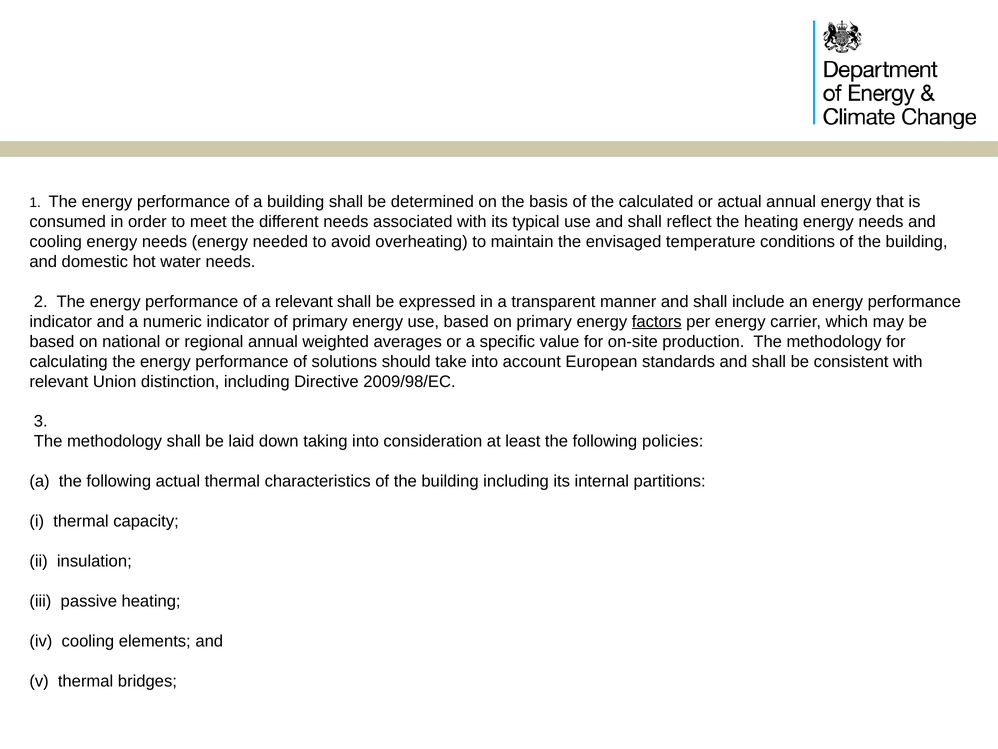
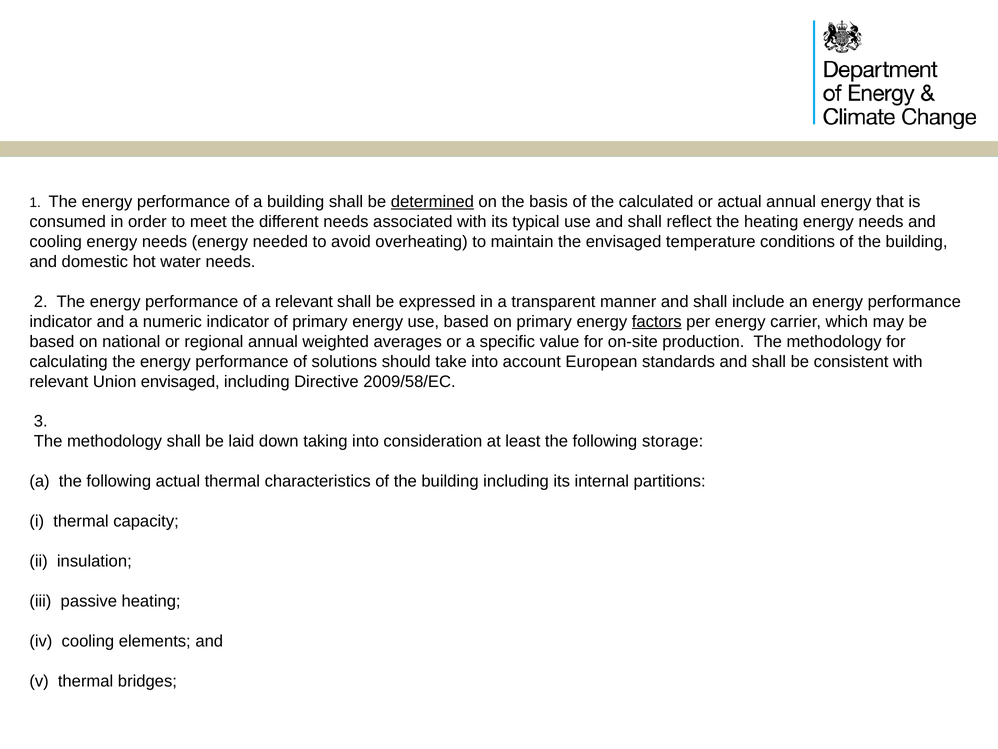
determined underline: none -> present
Union distinction: distinction -> envisaged
2009/98/EC: 2009/98/EC -> 2009/58/EC
policies: policies -> storage
